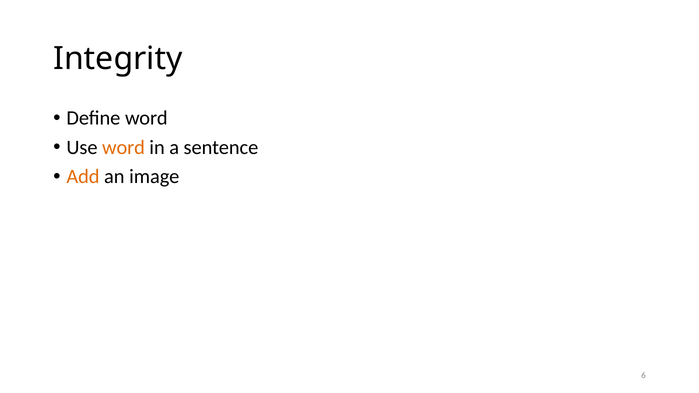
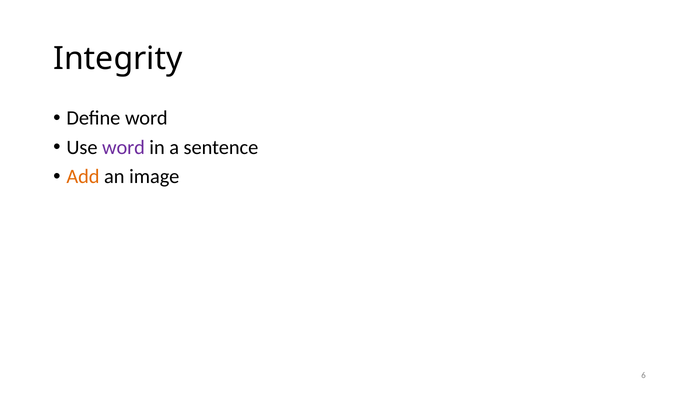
word at (123, 147) colour: orange -> purple
